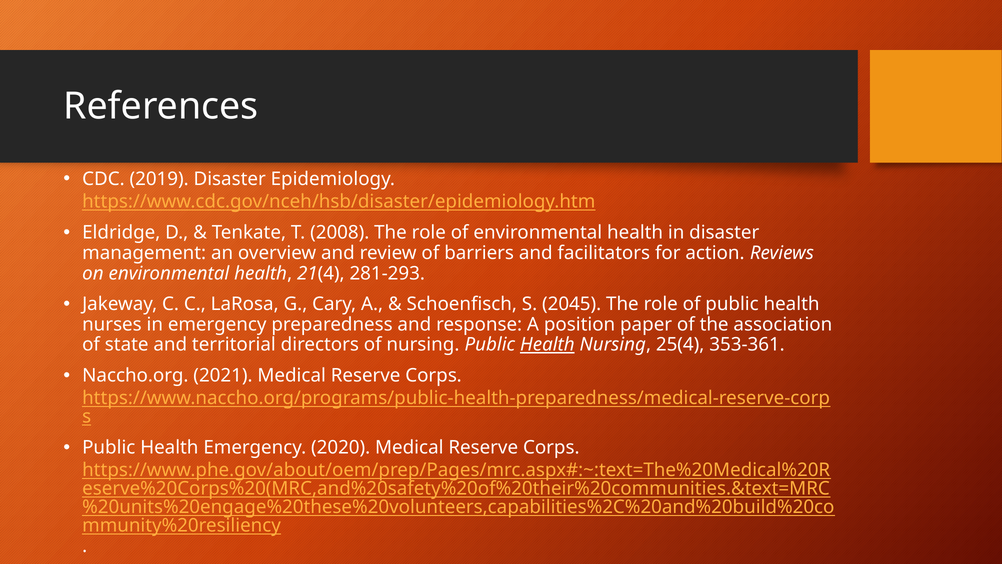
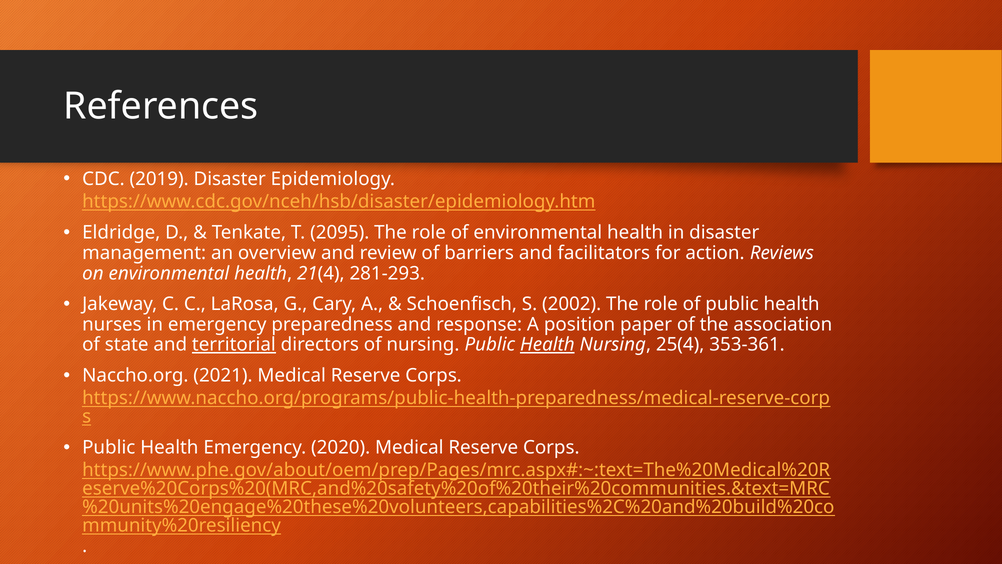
2008: 2008 -> 2095
2045: 2045 -> 2002
territorial underline: none -> present
